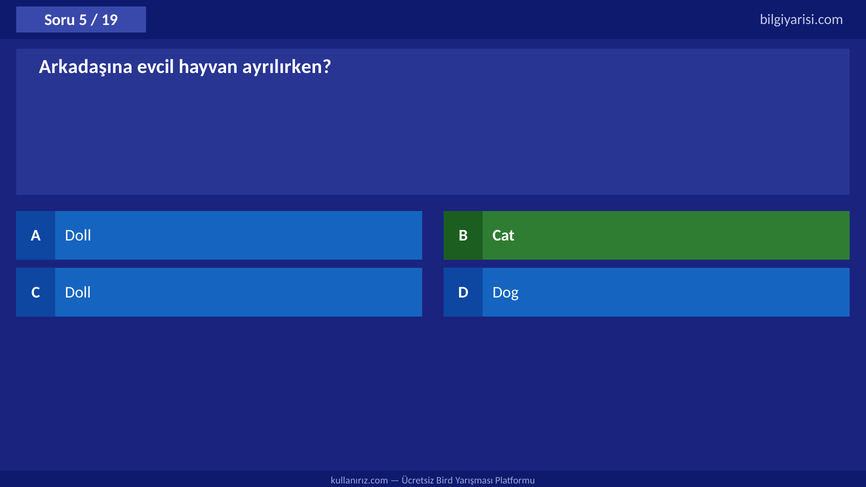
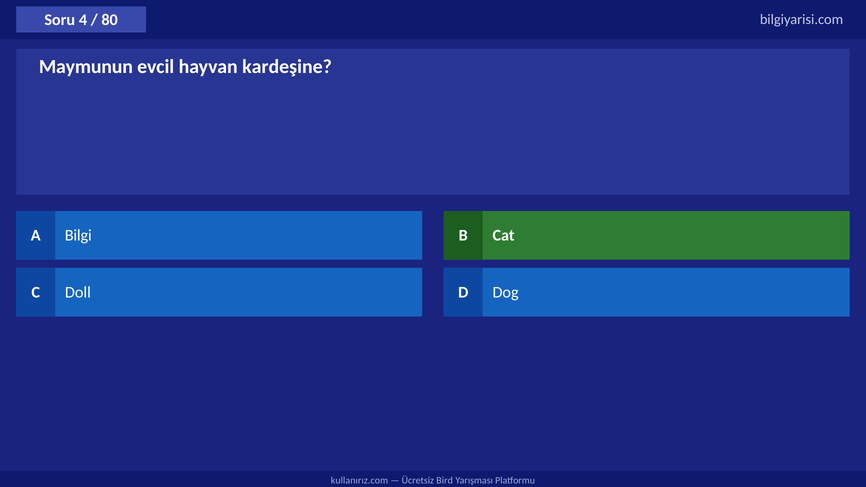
5: 5 -> 4
19: 19 -> 80
Arkadaşına: Arkadaşına -> Maymunun
ayrılırken: ayrılırken -> kardeşine
A Doll: Doll -> Bilgi
